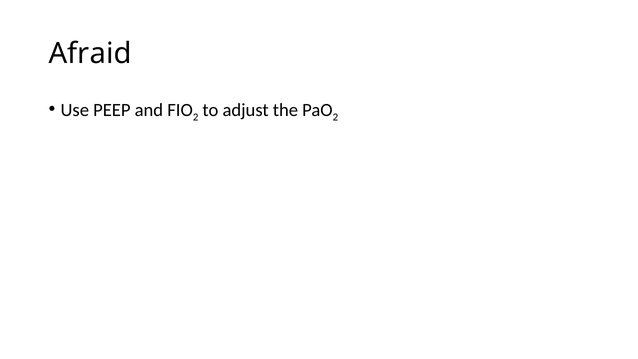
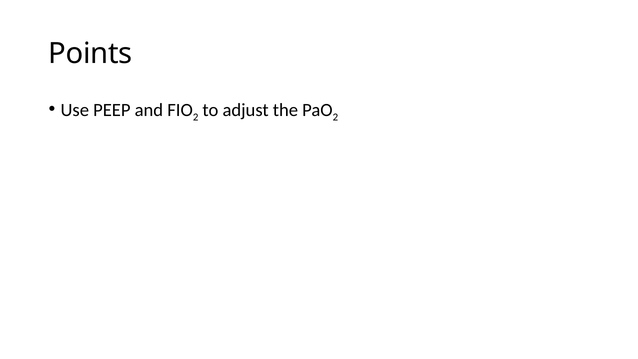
Afraid: Afraid -> Points
